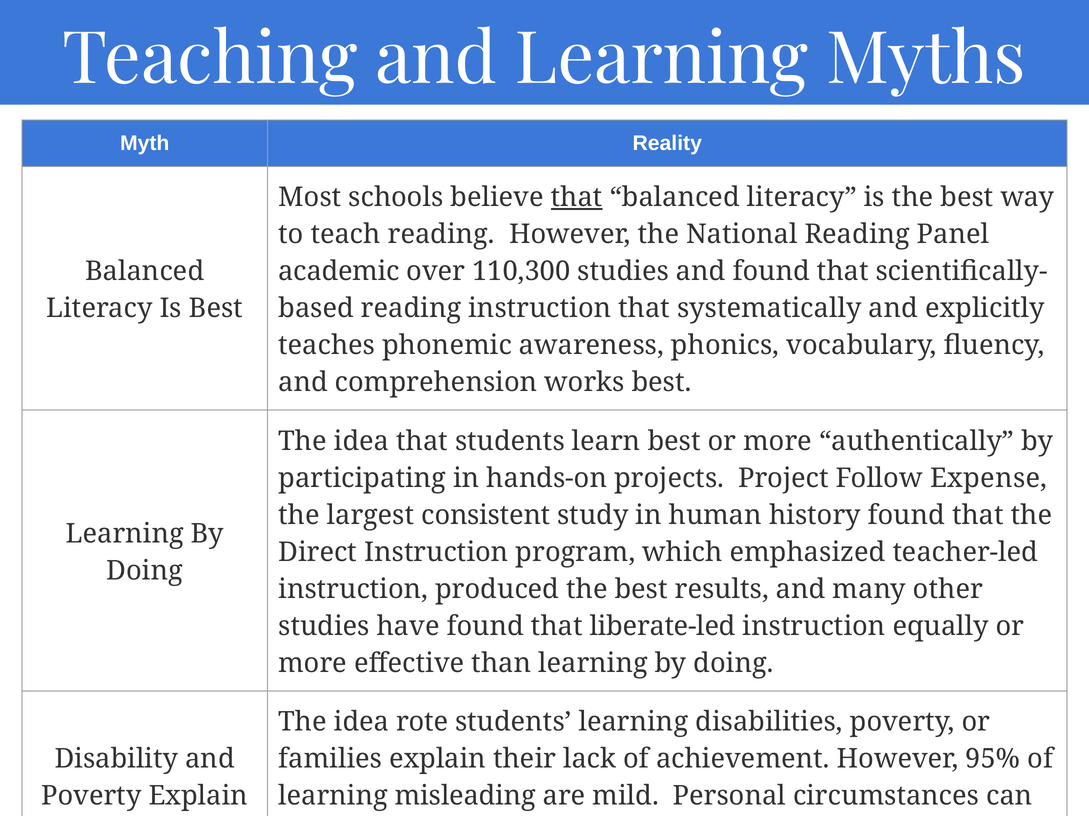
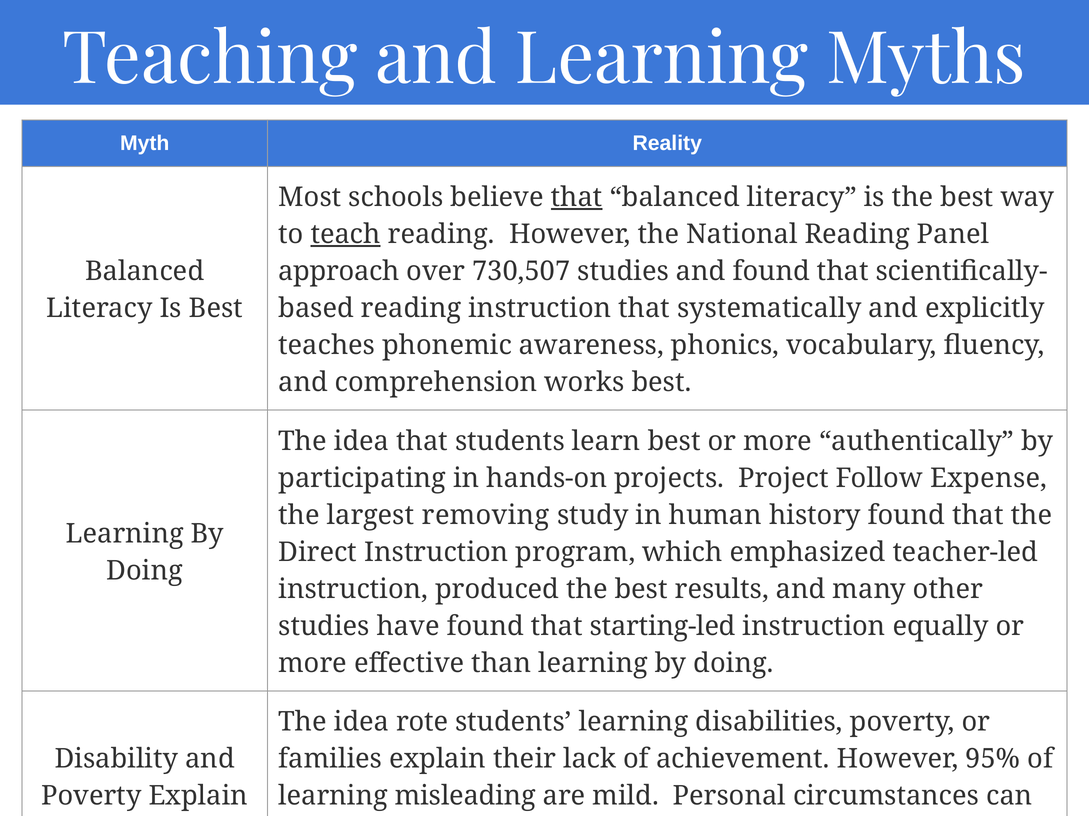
teach underline: none -> present
academic: academic -> approach
110,300: 110,300 -> 730,507
consistent: consistent -> removing
liberate-led: liberate-led -> starting-led
